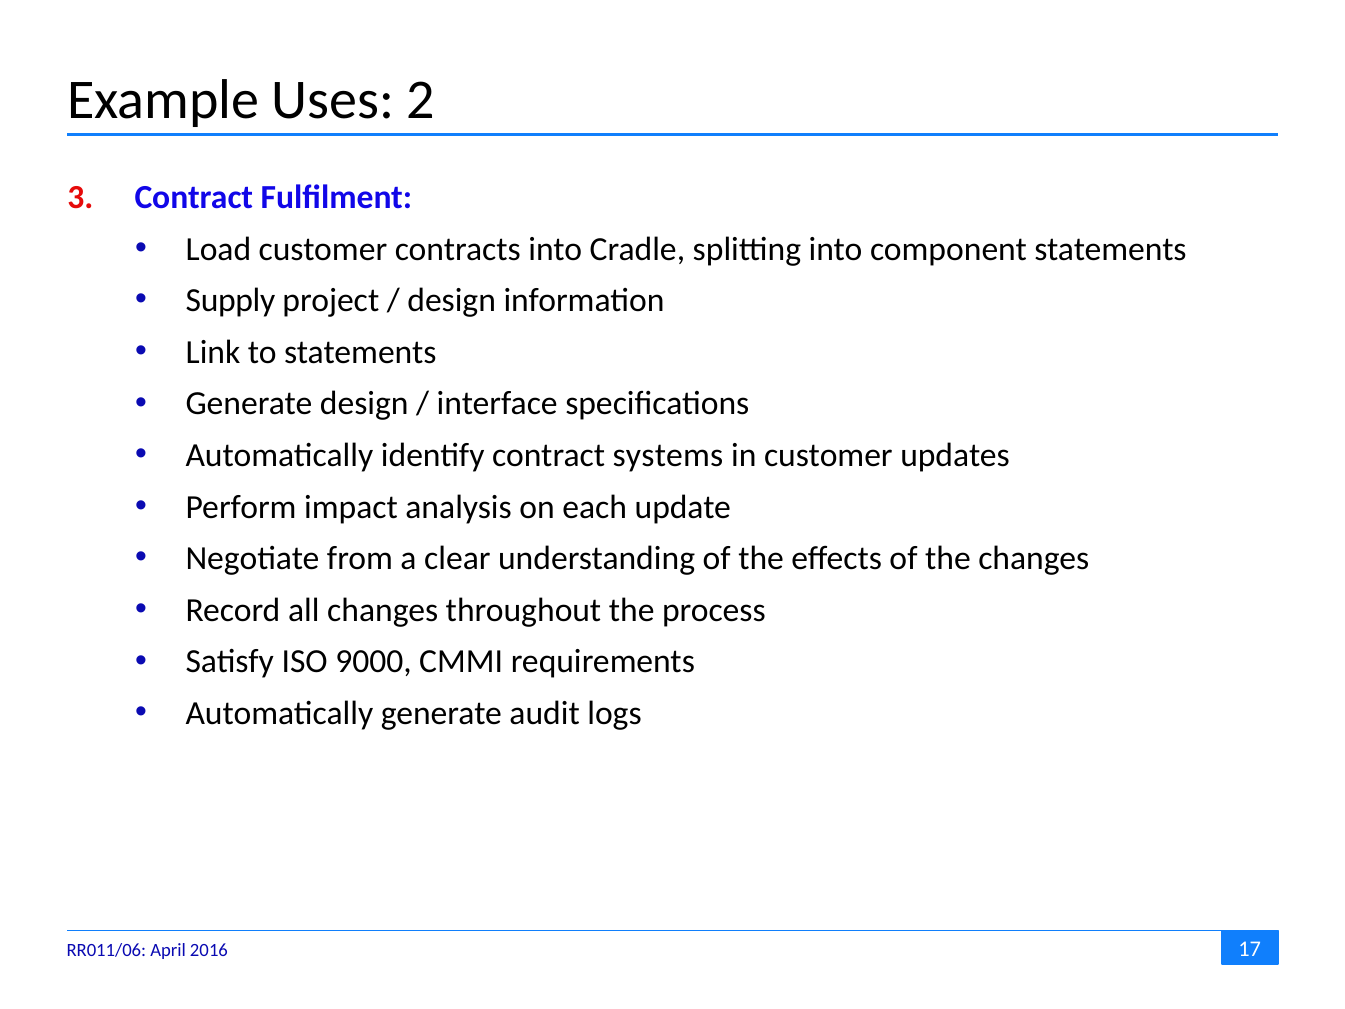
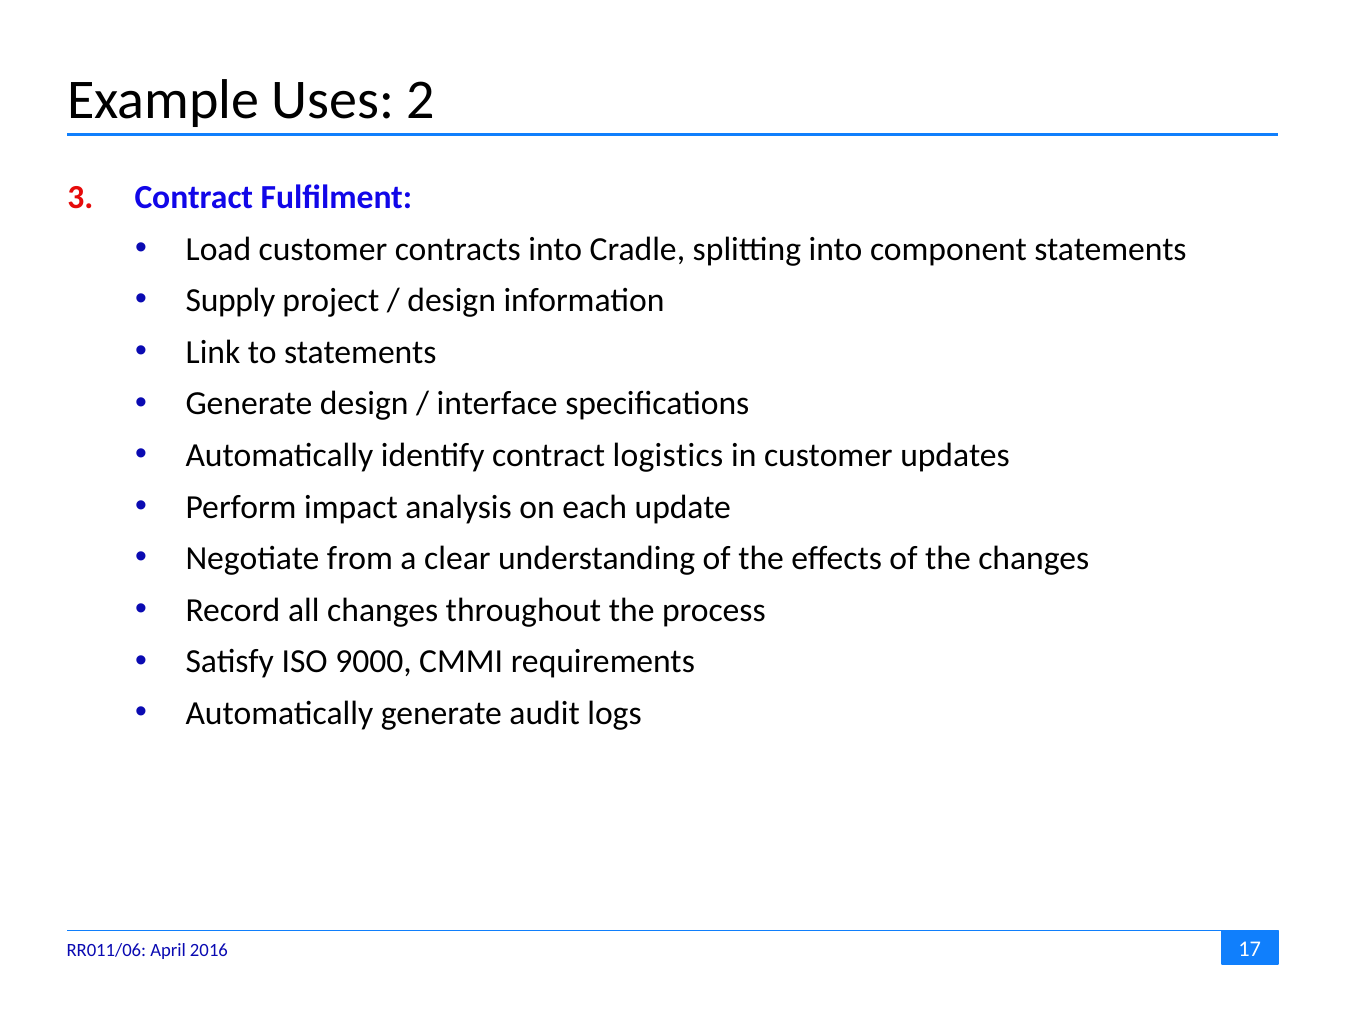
systems: systems -> logistics
